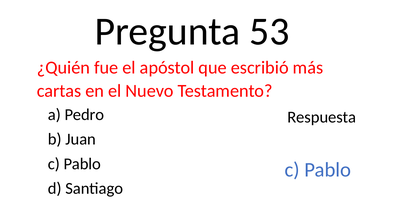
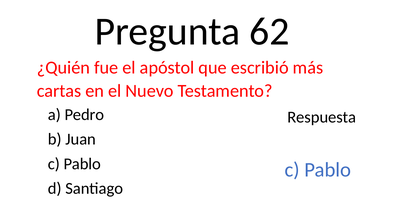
53: 53 -> 62
